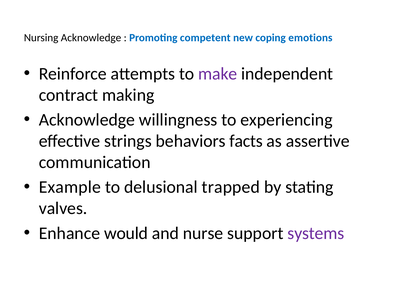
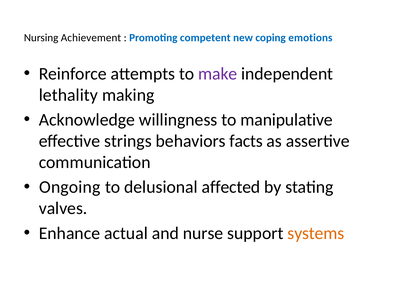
Nursing Acknowledge: Acknowledge -> Achievement
contract: contract -> lethality
experiencing: experiencing -> manipulative
Example: Example -> Ongoing
trapped: trapped -> affected
would: would -> actual
systems colour: purple -> orange
